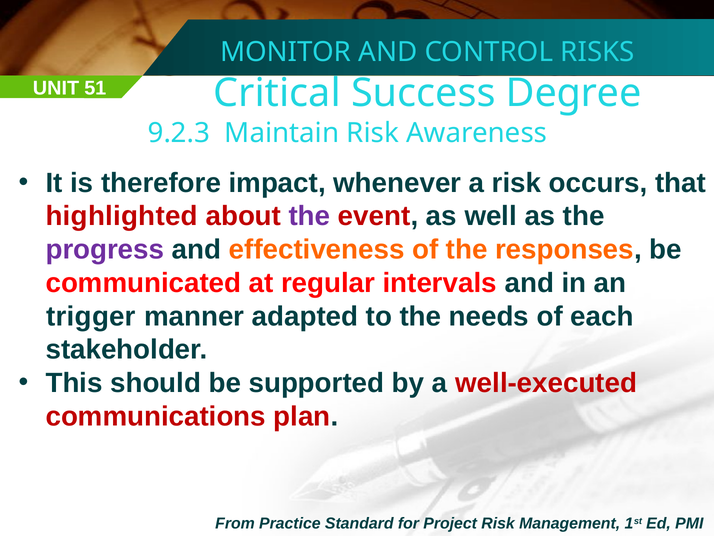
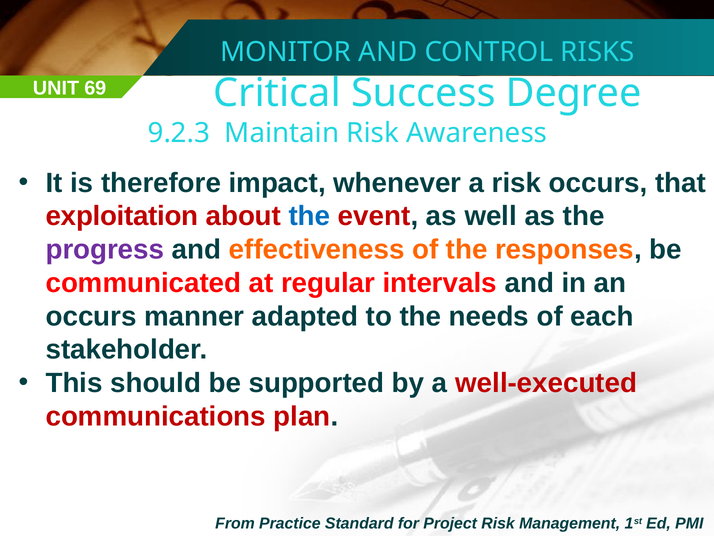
51: 51 -> 69
highlighted: highlighted -> exploitation
the at (310, 216) colour: purple -> blue
trigger at (91, 316): trigger -> occurs
